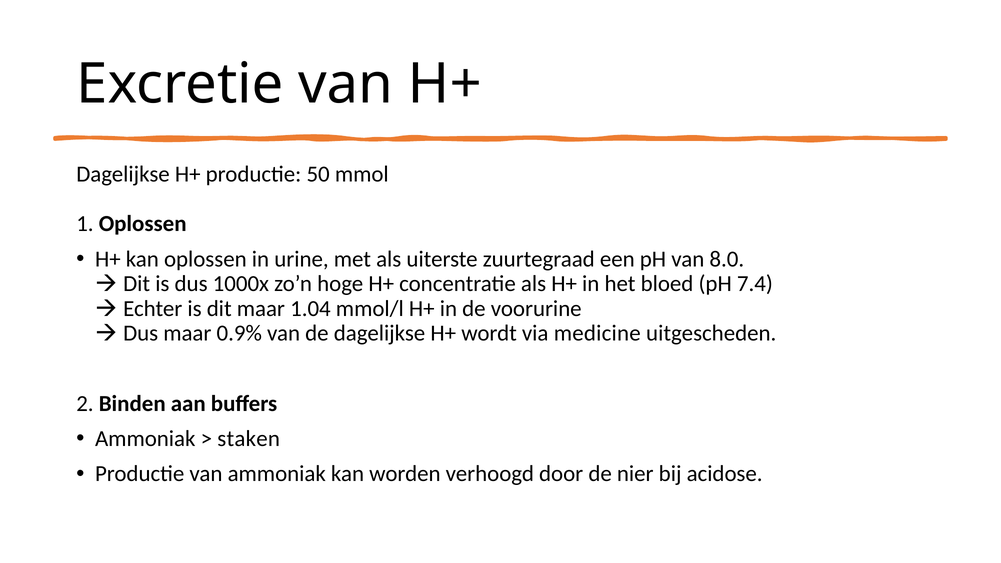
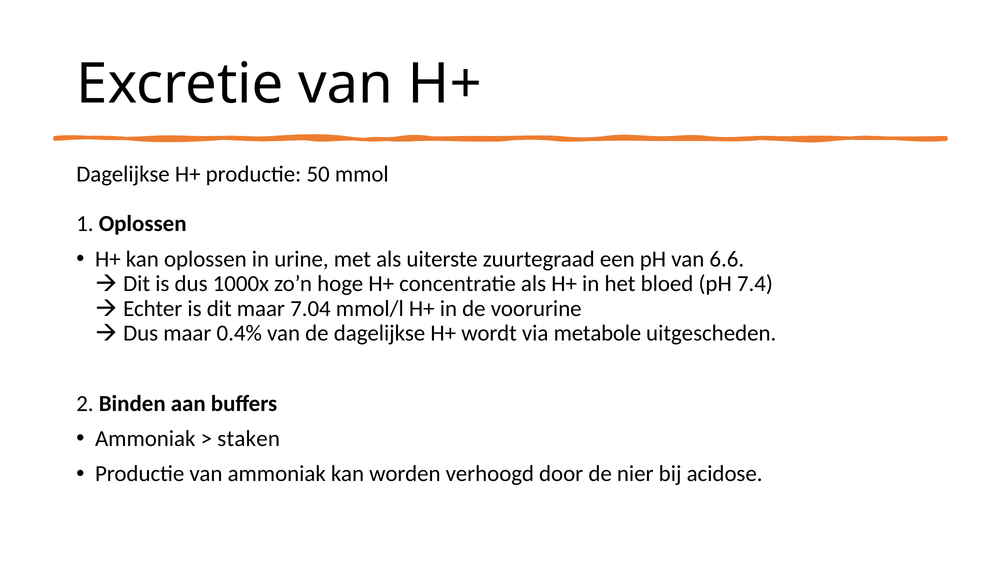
8.0: 8.0 -> 6.6
1.04: 1.04 -> 7.04
0.9%: 0.9% -> 0.4%
medicine: medicine -> metabole
